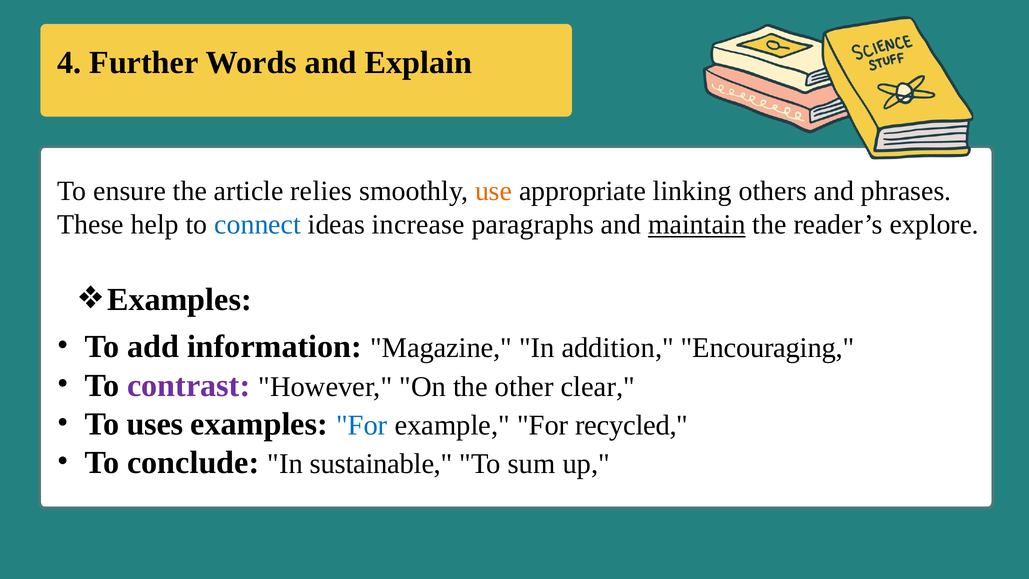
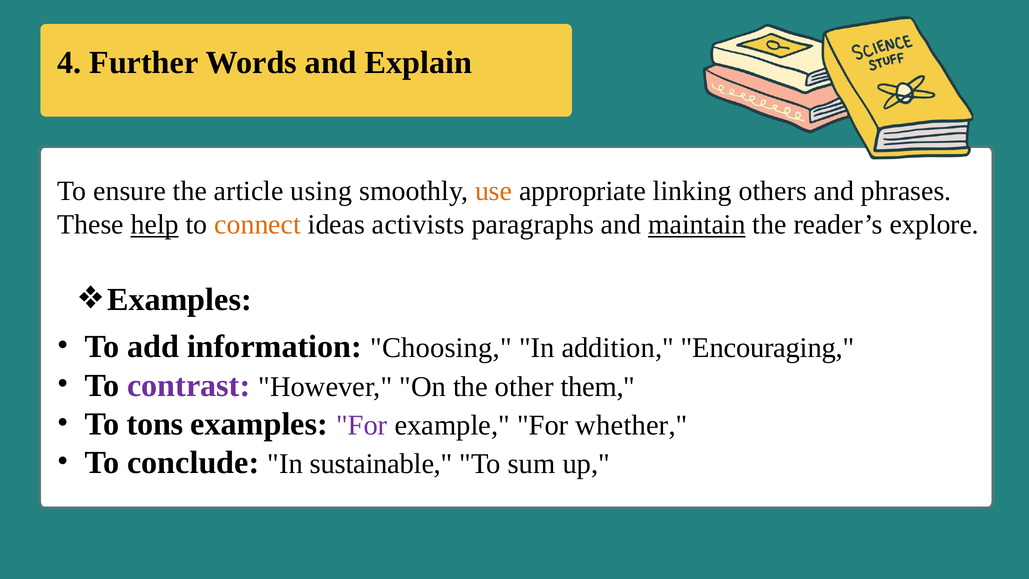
relies: relies -> using
help underline: none -> present
connect colour: blue -> orange
increase: increase -> activists
Magazine: Magazine -> Choosing
clear: clear -> them
uses: uses -> tons
For at (362, 425) colour: blue -> purple
recycled: recycled -> whether
